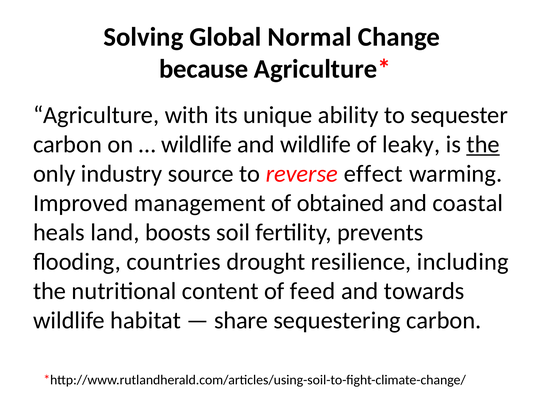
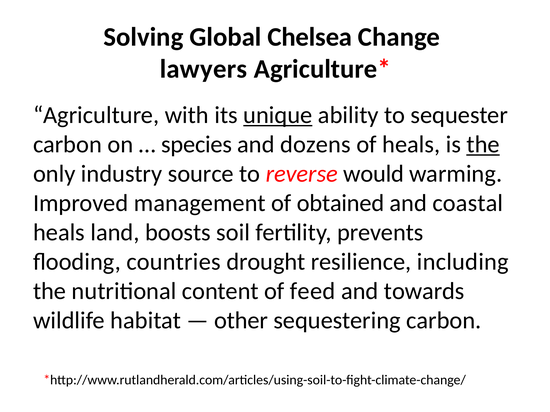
Normal: Normal -> Chelsea
because: because -> lawyers
unique underline: none -> present
wildlife at (197, 145): wildlife -> species
and wildlife: wildlife -> dozens
of leaky: leaky -> heals
effect: effect -> would
share: share -> other
